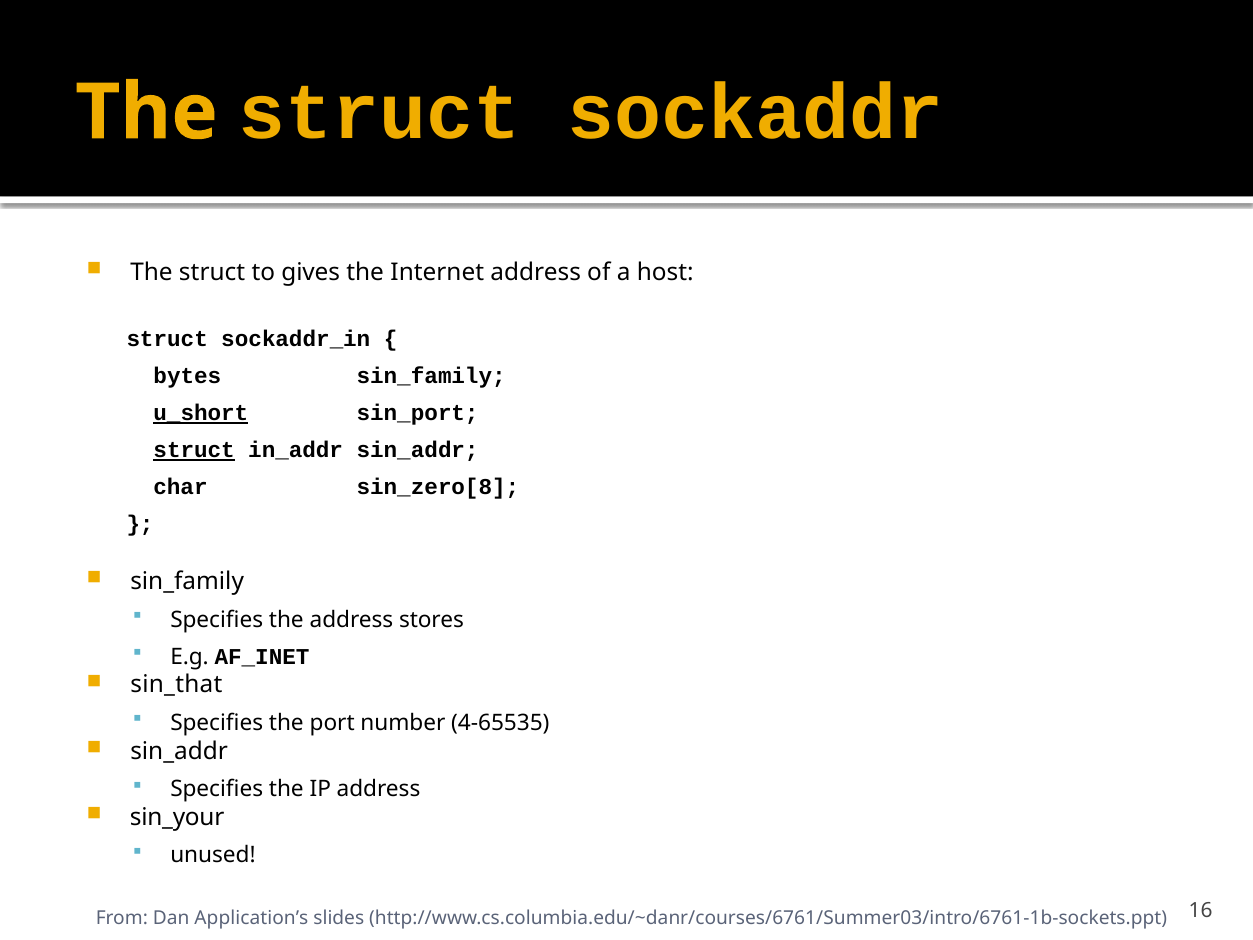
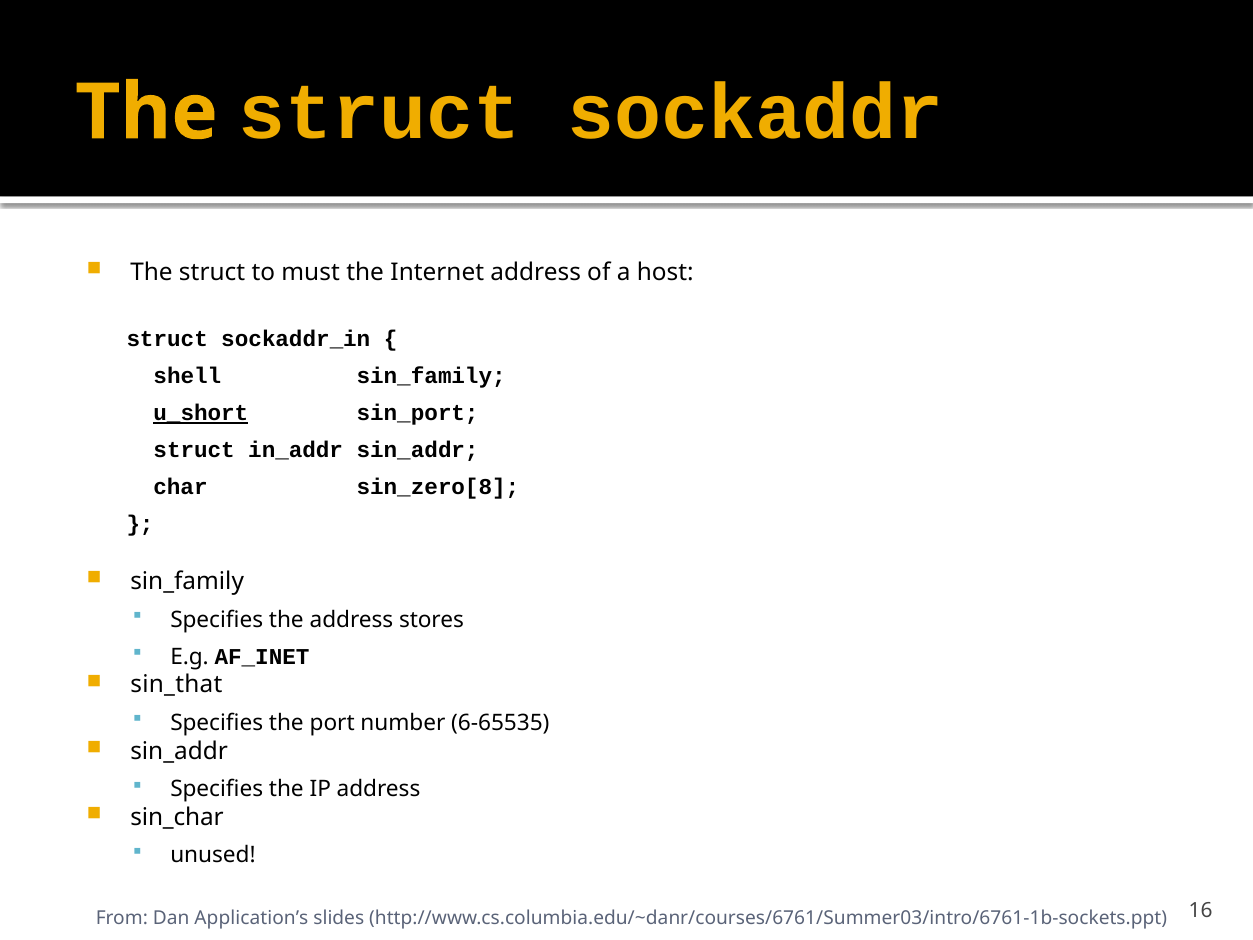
gives: gives -> must
bytes: bytes -> shell
struct at (194, 450) underline: present -> none
4-65535: 4-65535 -> 6-65535
sin_your: sin_your -> sin_char
